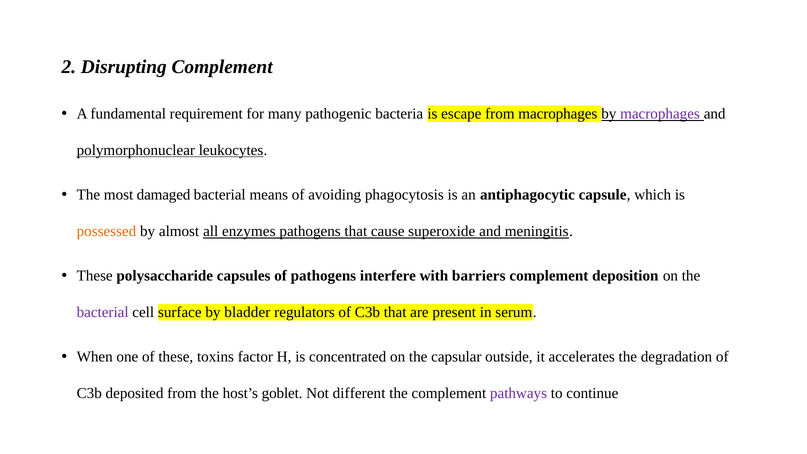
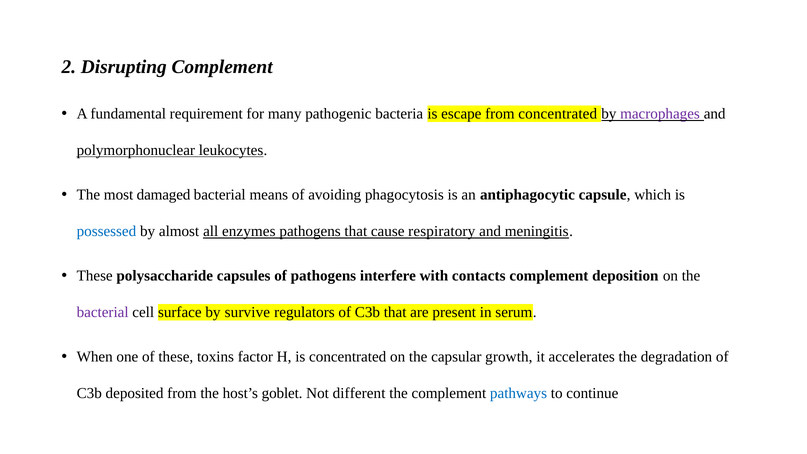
from macrophages: macrophages -> concentrated
possessed colour: orange -> blue
superoxide: superoxide -> respiratory
barriers: barriers -> contacts
bladder: bladder -> survive
outside: outside -> growth
pathways colour: purple -> blue
